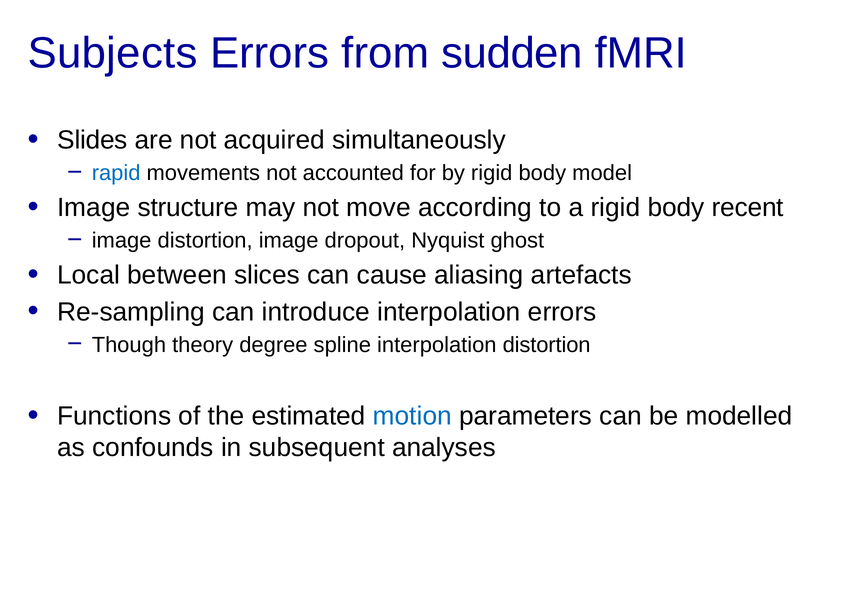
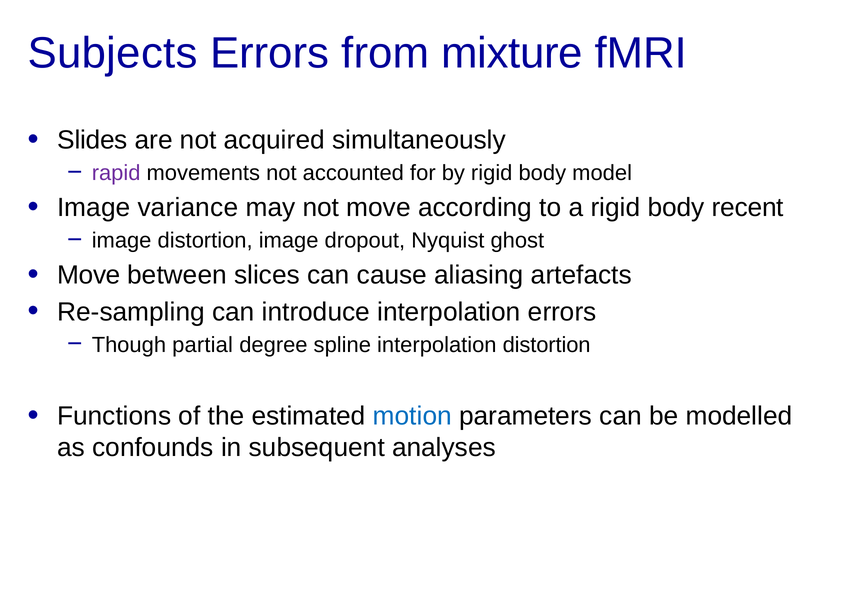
sudden: sudden -> mixture
rapid colour: blue -> purple
structure: structure -> variance
Local at (89, 275): Local -> Move
theory: theory -> partial
